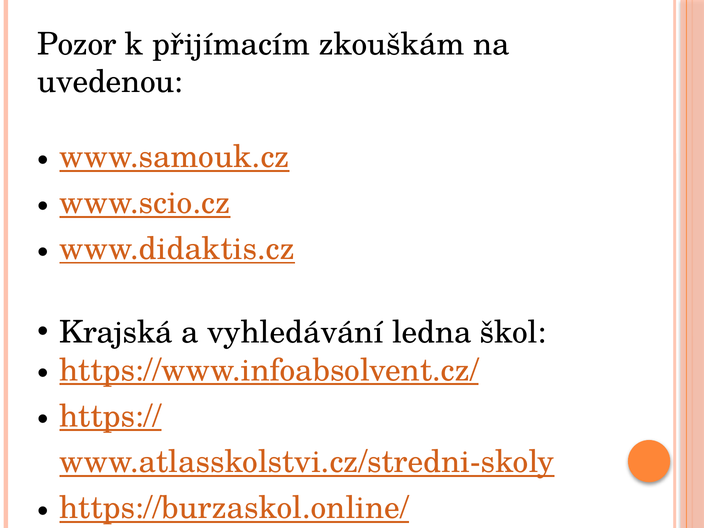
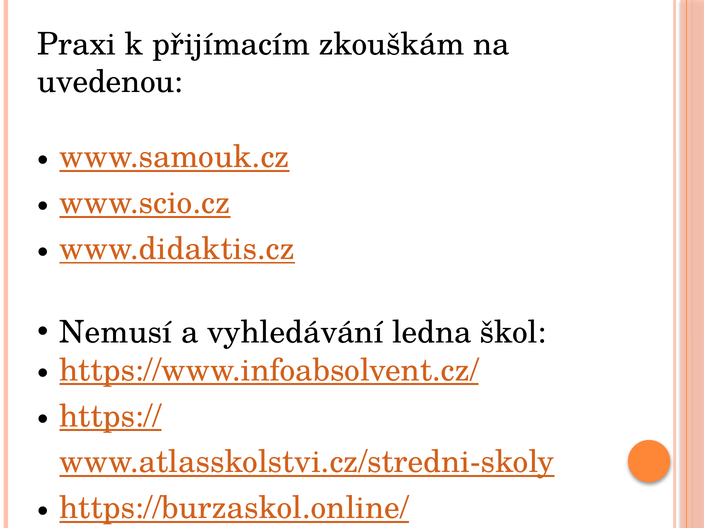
Pozor: Pozor -> Praxi
Krajská: Krajská -> Nemusí
